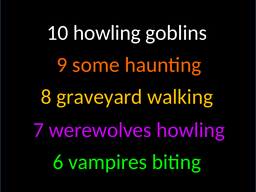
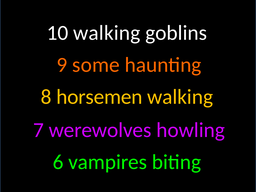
10 howling: howling -> walking
graveyard: graveyard -> horsemen
